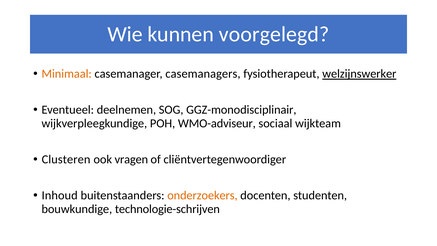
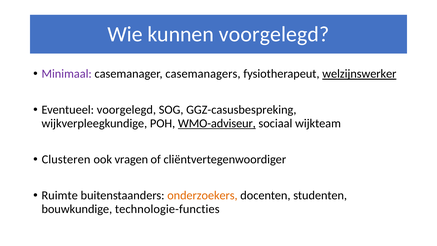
Minimaal colour: orange -> purple
Eventueel deelnemen: deelnemen -> voorgelegd
GGZ-monodisciplinair: GGZ-monodisciplinair -> GGZ-casusbespreking
WMO-adviseur underline: none -> present
Inhoud: Inhoud -> Ruimte
technologie-schrijven: technologie-schrijven -> technologie-functies
